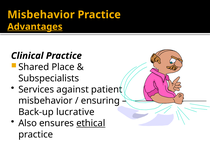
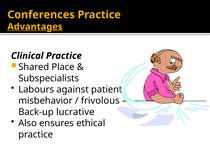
Misbehavior at (41, 15): Misbehavior -> Conferences
Services: Services -> Labours
ensuring: ensuring -> frivolous
ethical underline: present -> none
